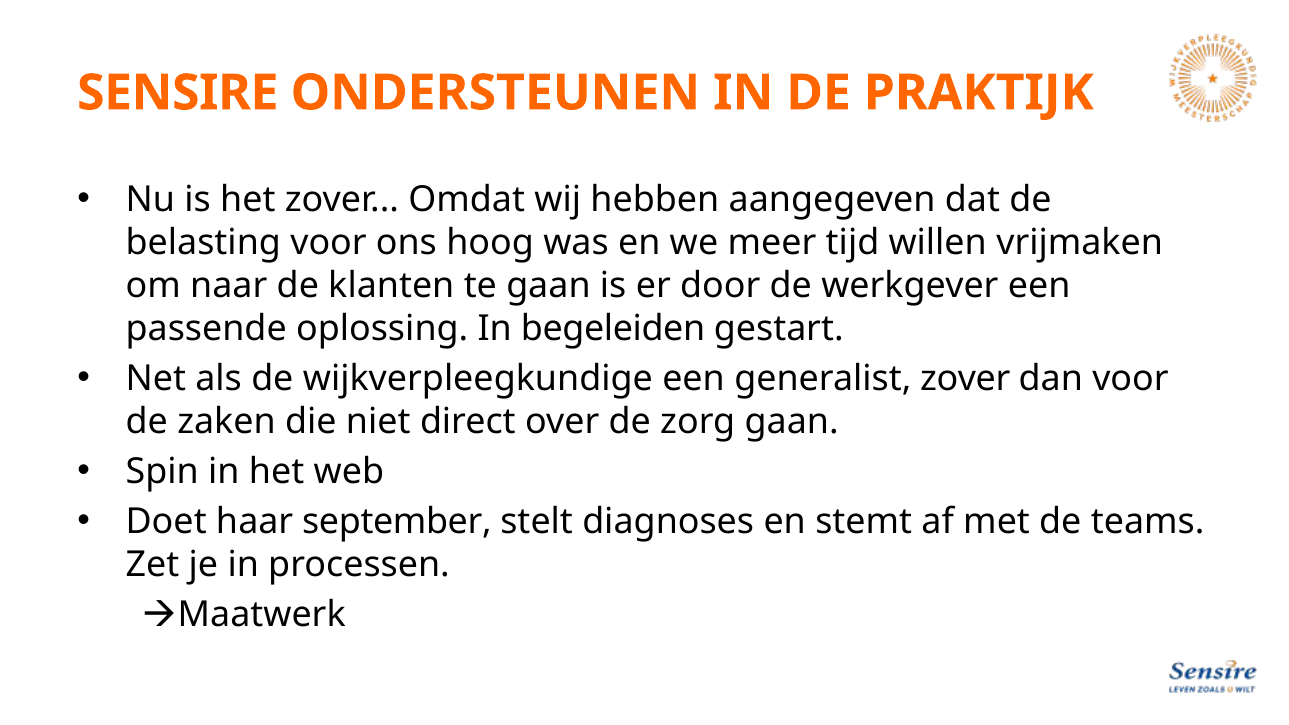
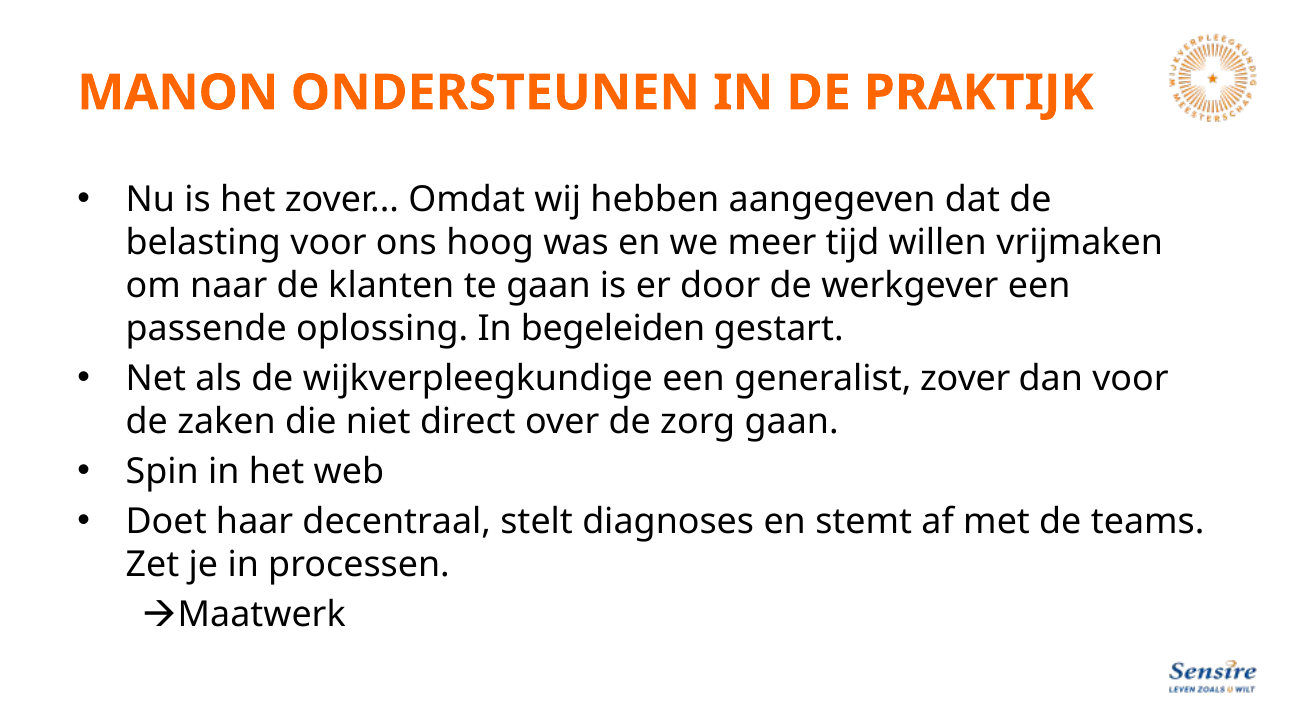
SENSIRE: SENSIRE -> MANON
september: september -> decentraal
